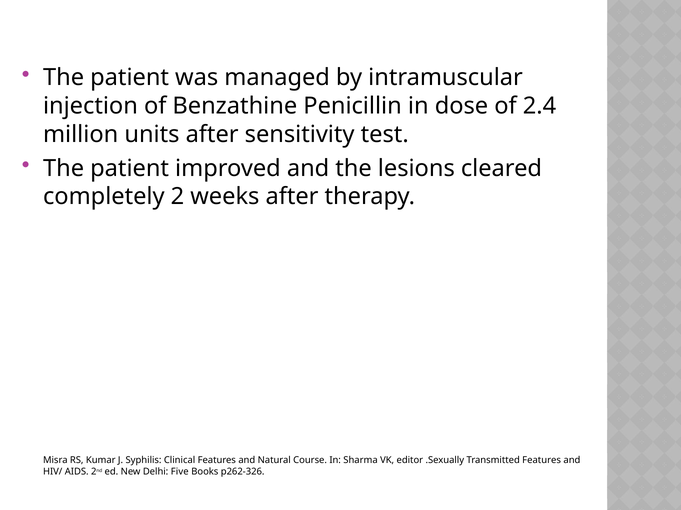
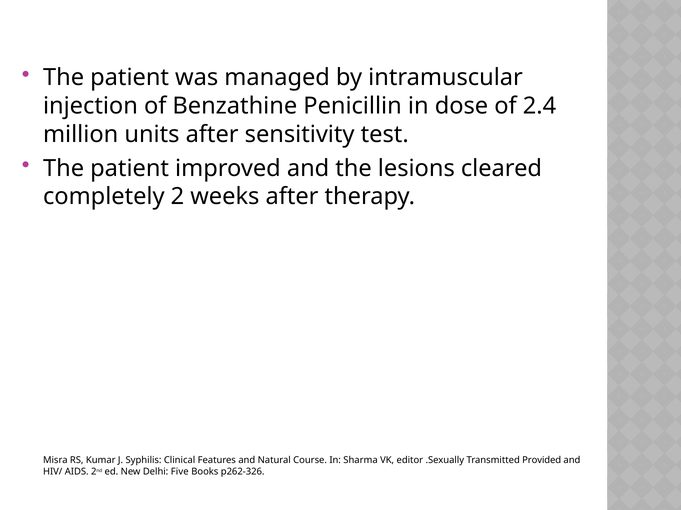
Transmitted Features: Features -> Provided
